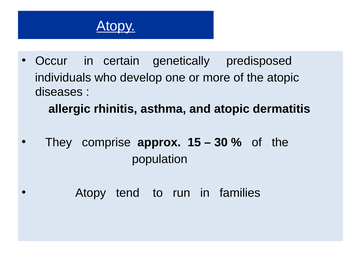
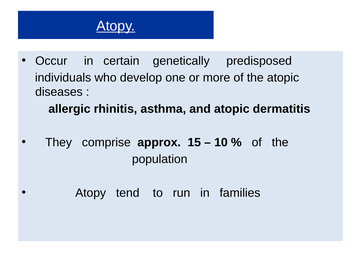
30: 30 -> 10
